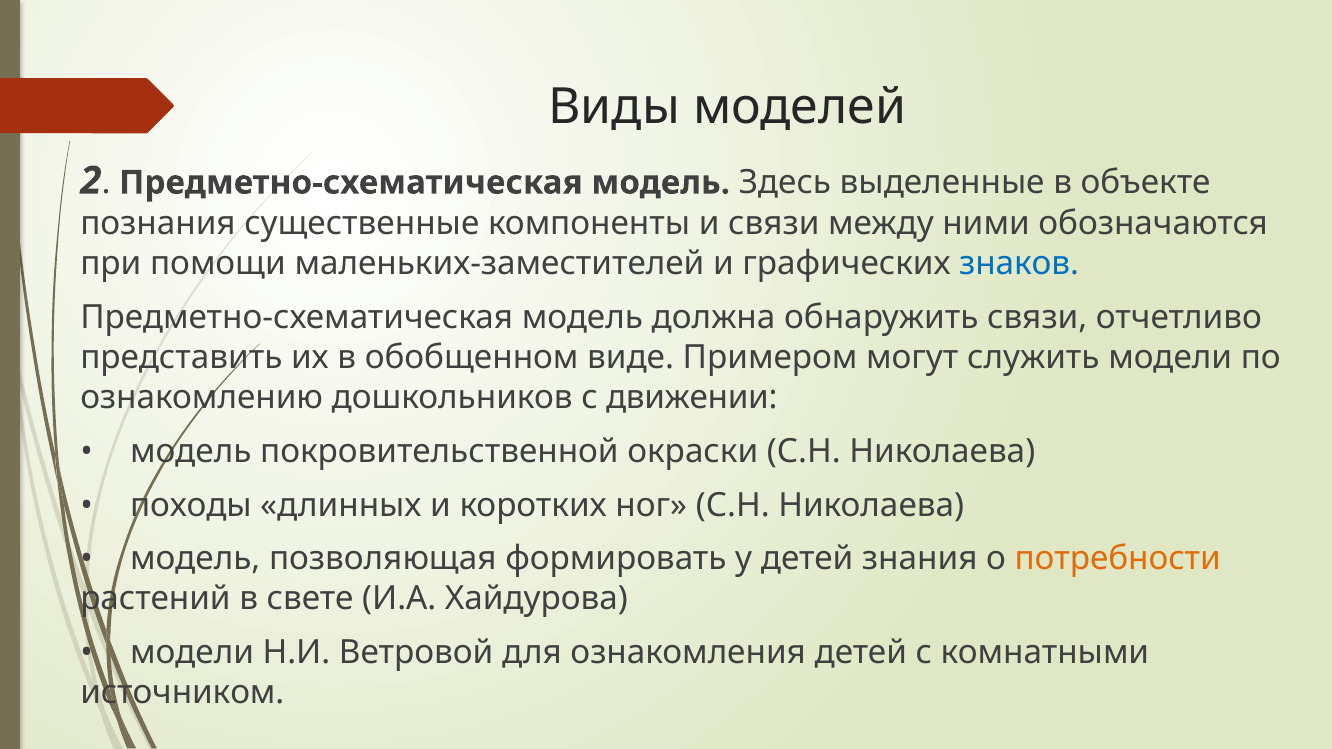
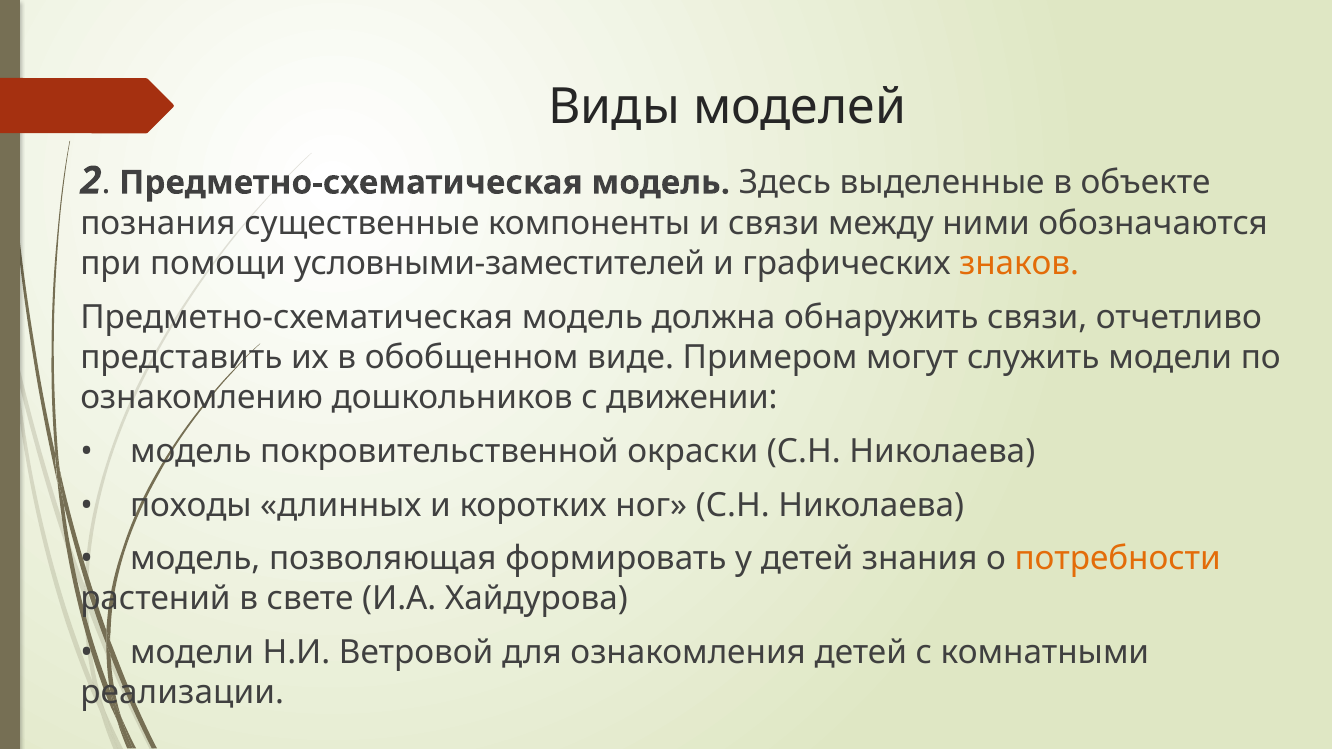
маленьких-заместителей: маленьких-заместителей -> условными-заместителей
знаков colour: blue -> orange
источником: источником -> реализации
